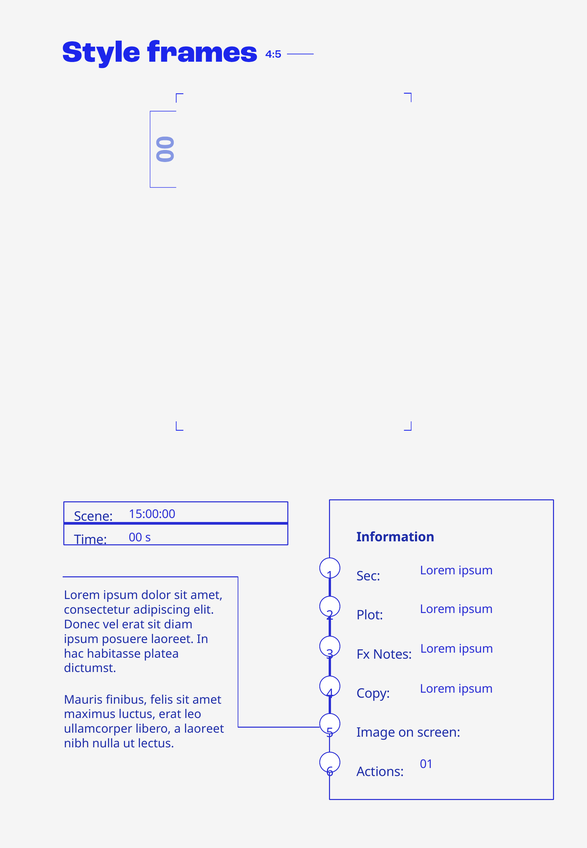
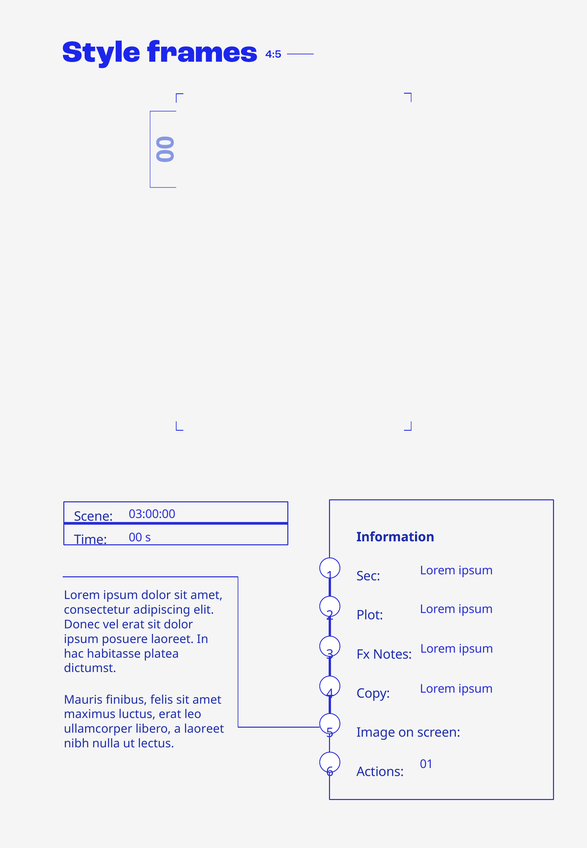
15:00:00: 15:00:00 -> 03:00:00
sit diam: diam -> dolor
